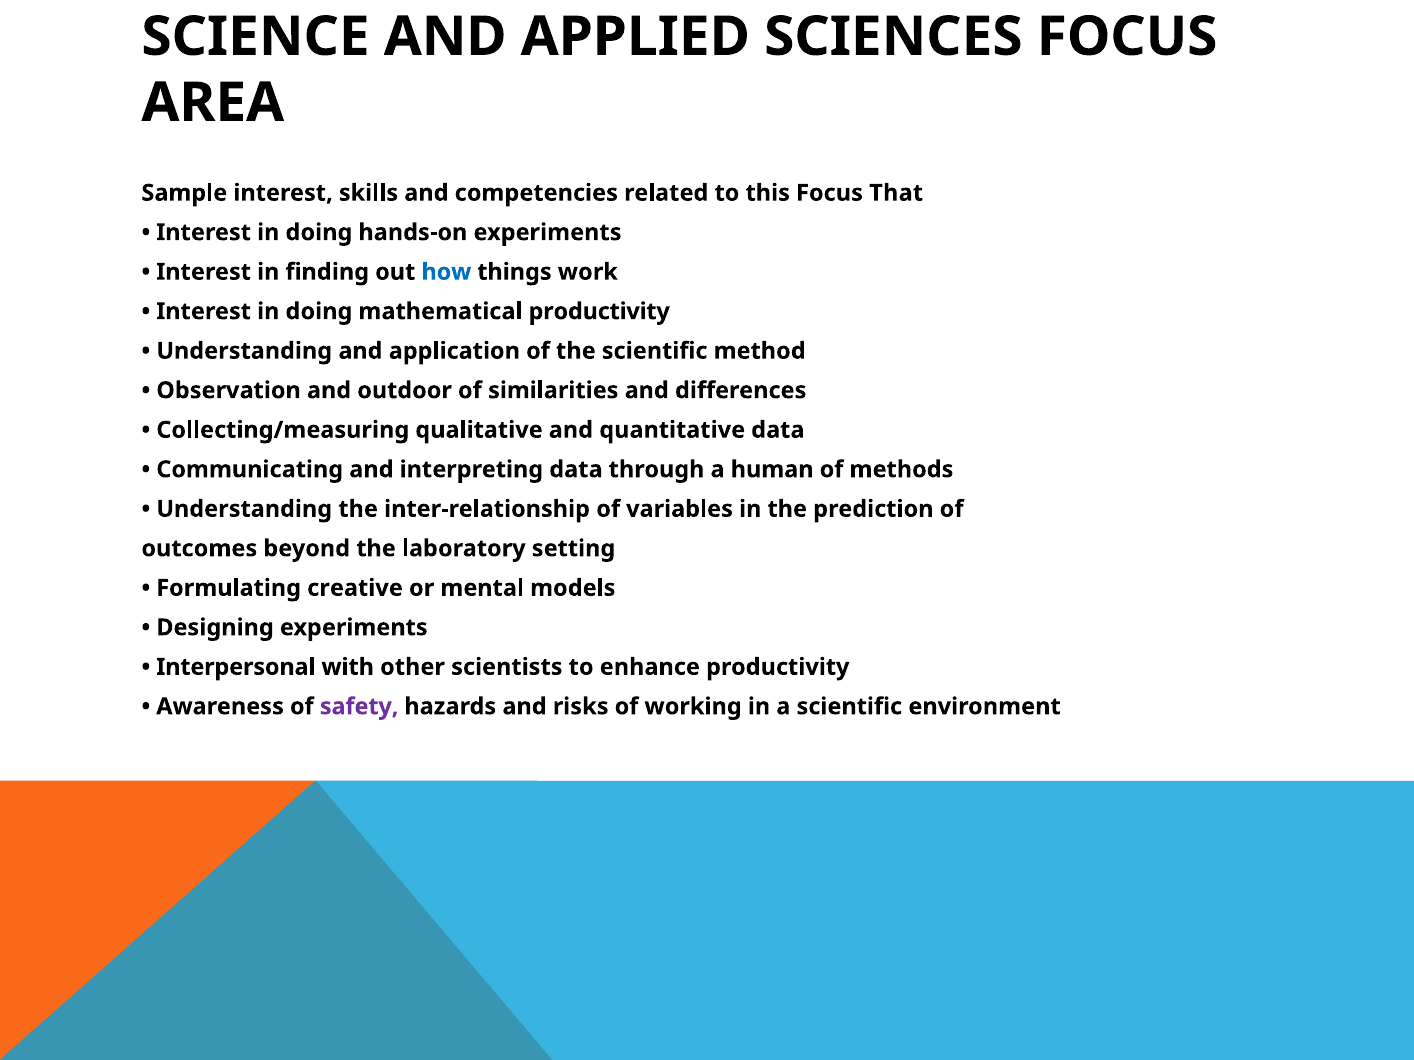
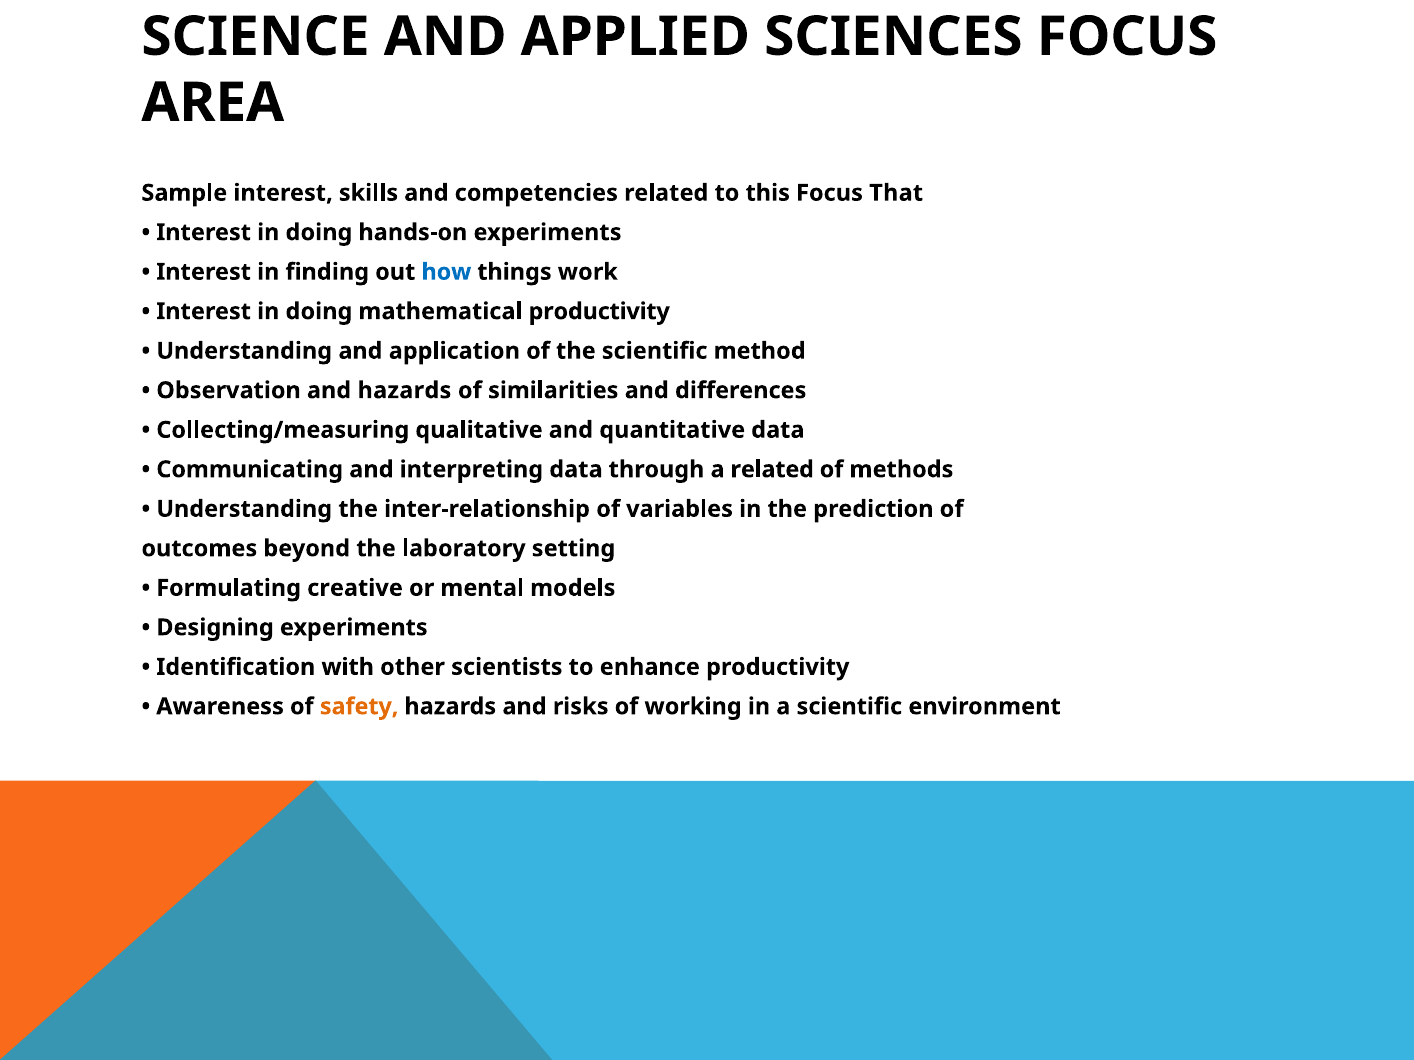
and outdoor: outdoor -> hazards
a human: human -> related
Interpersonal: Interpersonal -> Identification
safety colour: purple -> orange
